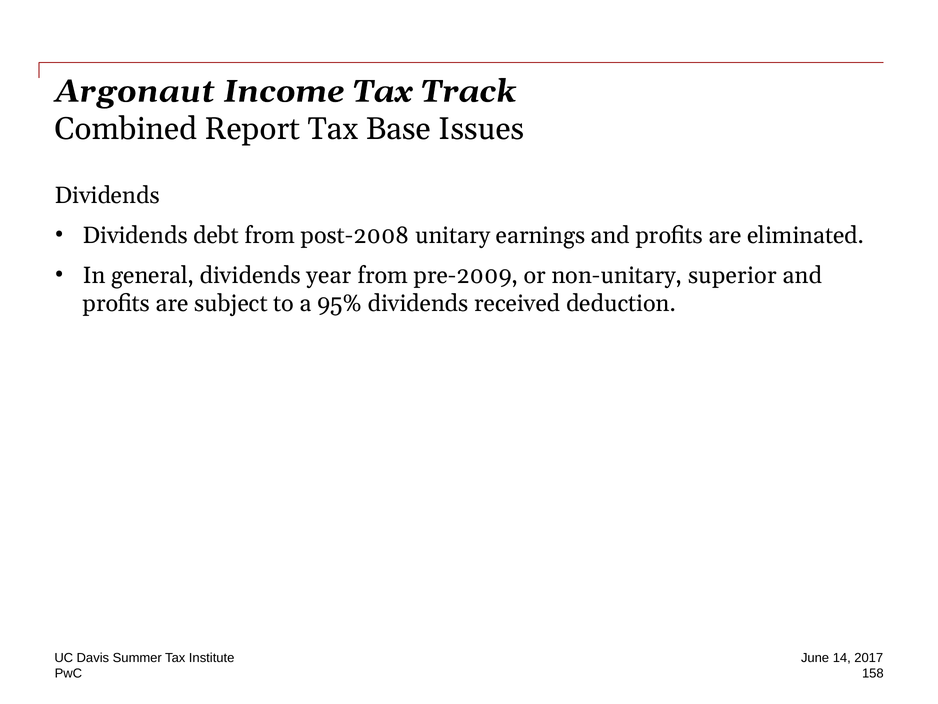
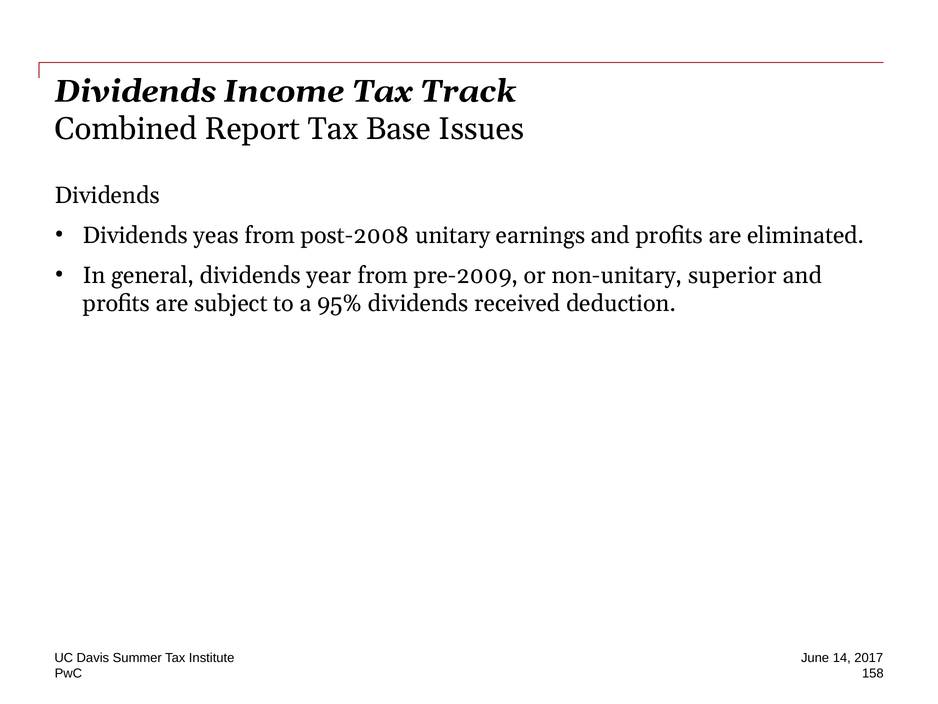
Argonaut at (135, 91): Argonaut -> Dividends
debt: debt -> yeas
